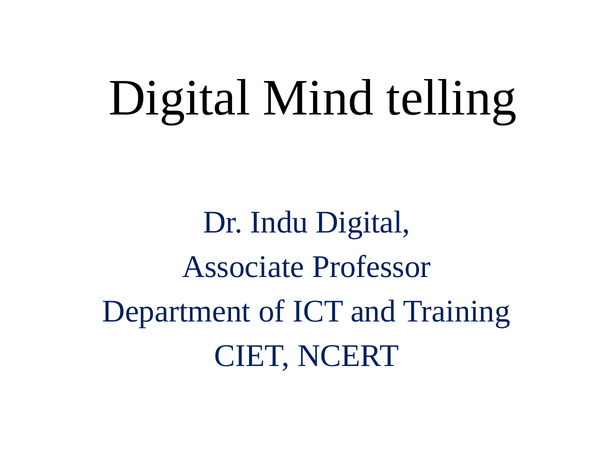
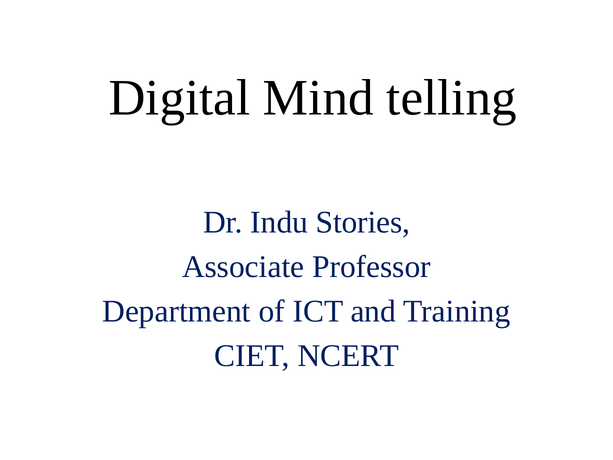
Indu Digital: Digital -> Stories
